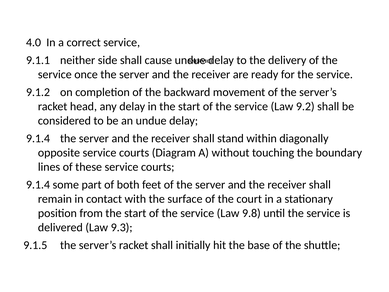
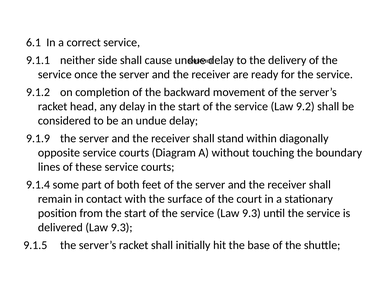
4.0: 4.0 -> 6.1
9.1.4 at (38, 138): 9.1.4 -> 9.1.9
service Law 9.8: 9.8 -> 9.3
